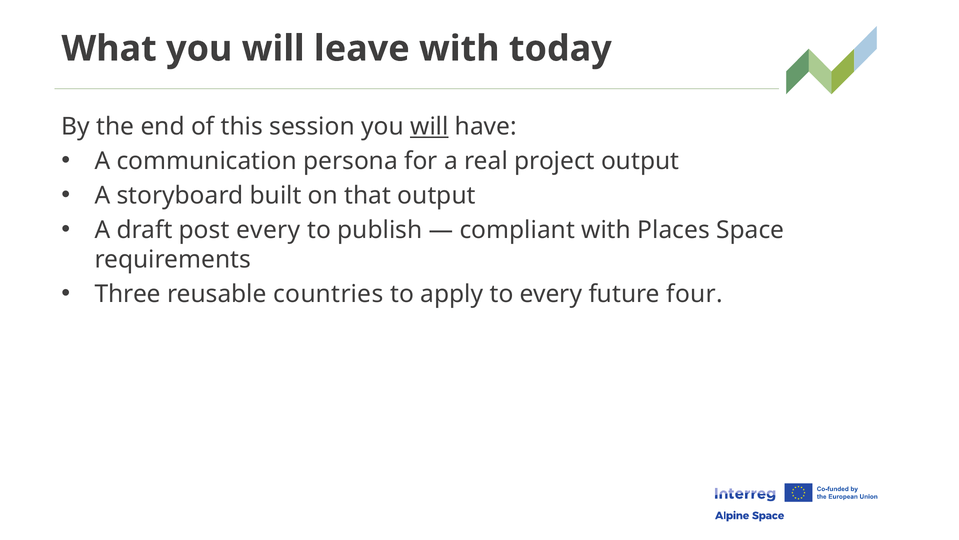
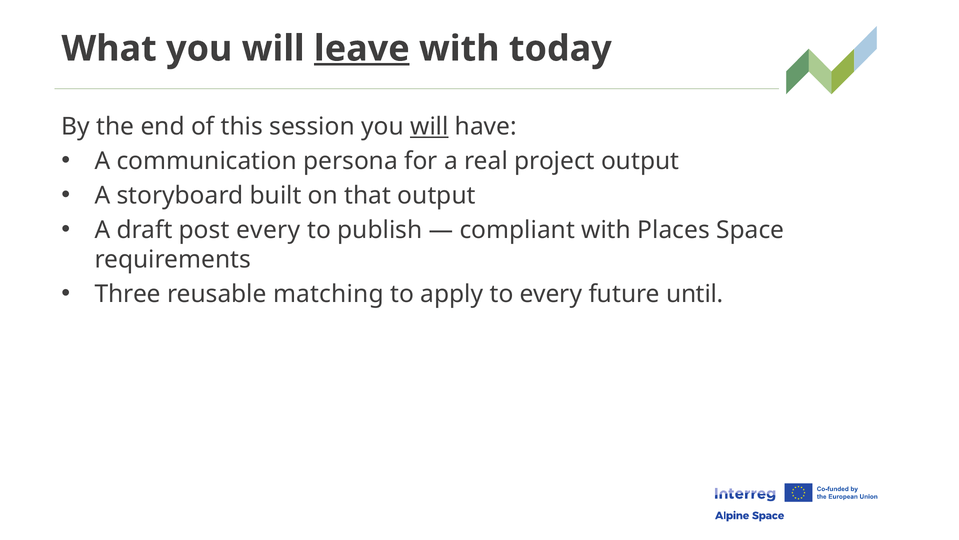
leave underline: none -> present
countries: countries -> matching
four: four -> until
